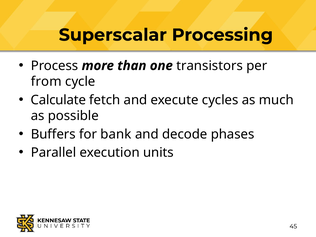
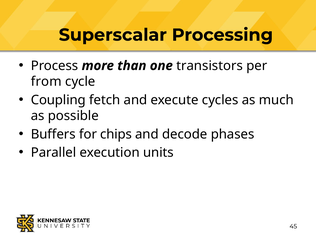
Calculate: Calculate -> Coupling
bank: bank -> chips
